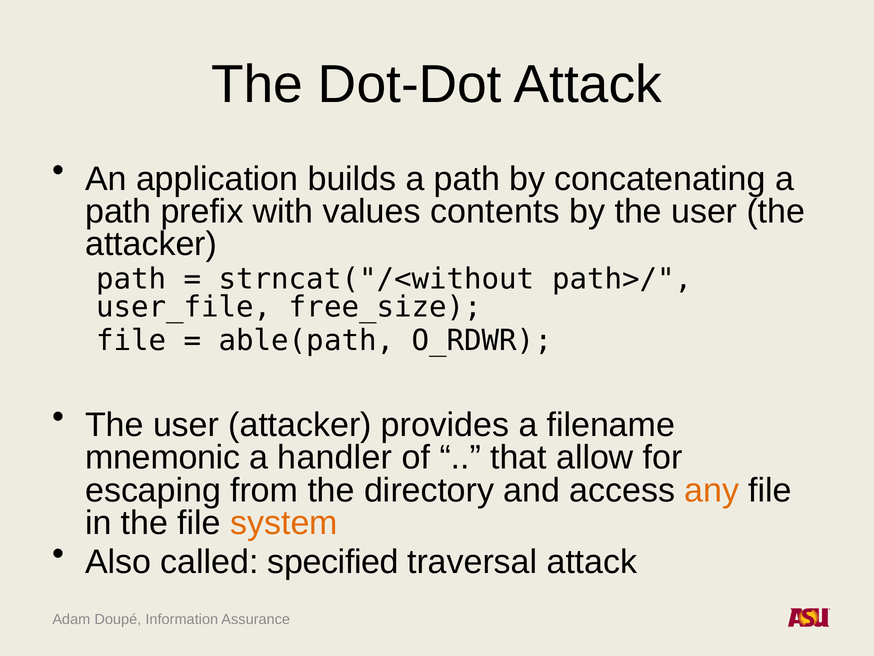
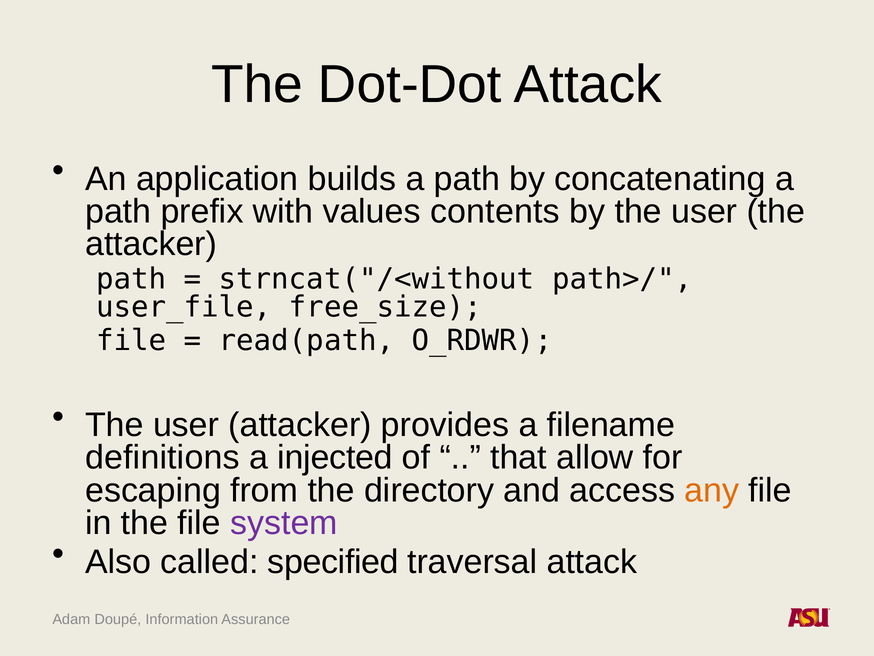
able(path: able(path -> read(path
mnemonic: mnemonic -> definitions
handler: handler -> injected
system colour: orange -> purple
